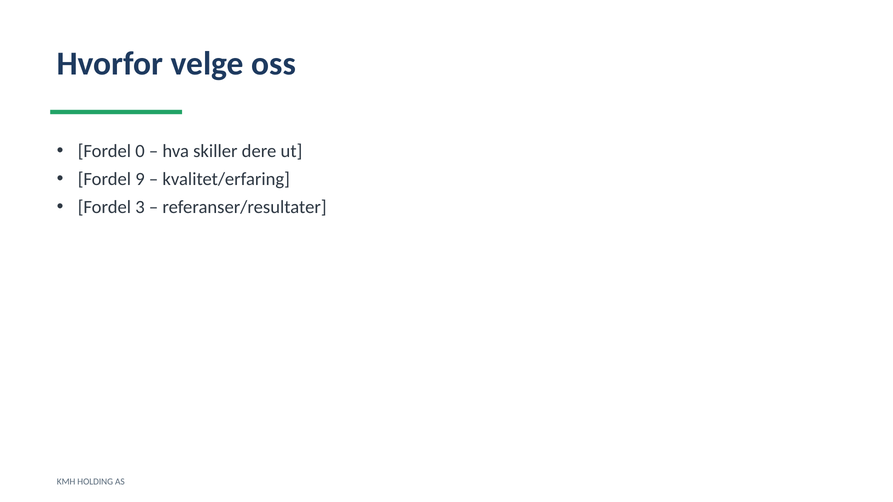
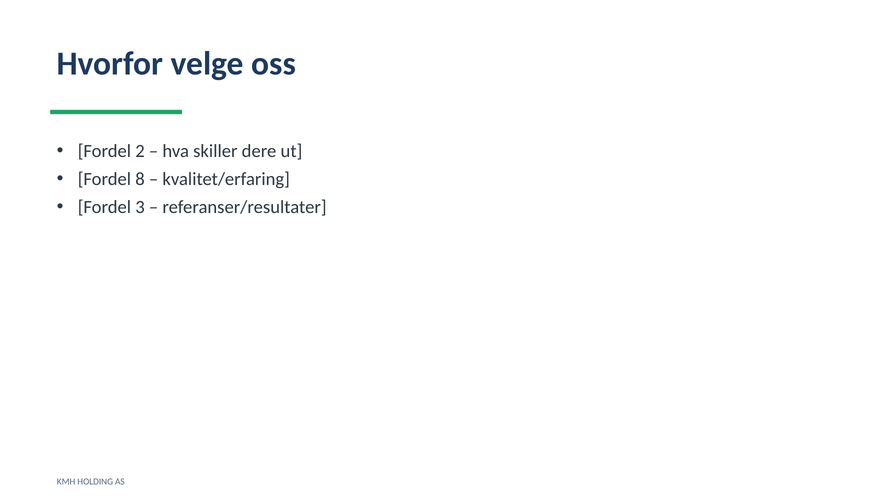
0: 0 -> 2
9: 9 -> 8
